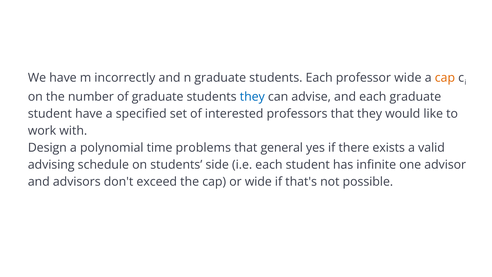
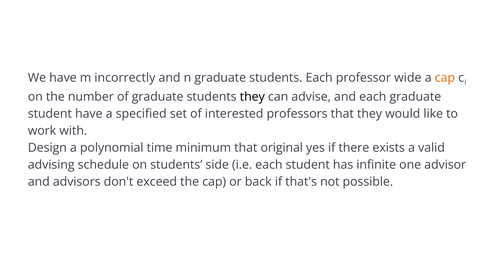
they at (252, 97) colour: blue -> black
problems: problems -> minimum
general: general -> original
or wide: wide -> back
